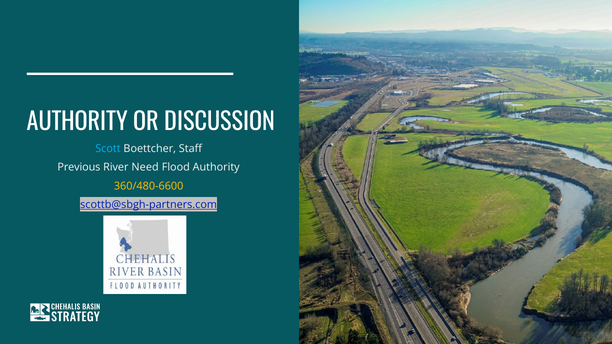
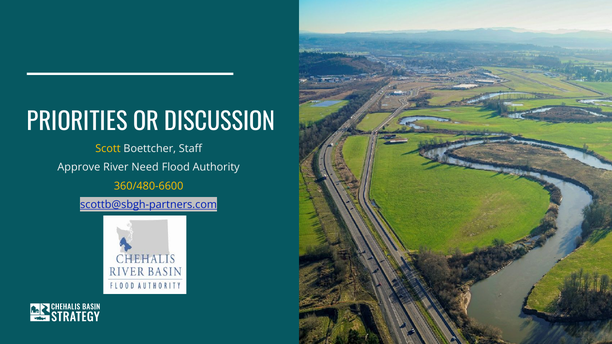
AUTHORITY at (77, 123): AUTHORITY -> PRIORITIES
Scott colour: light blue -> yellow
Previous: Previous -> Approve
